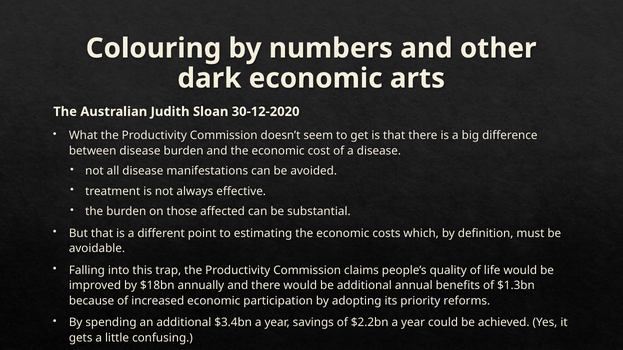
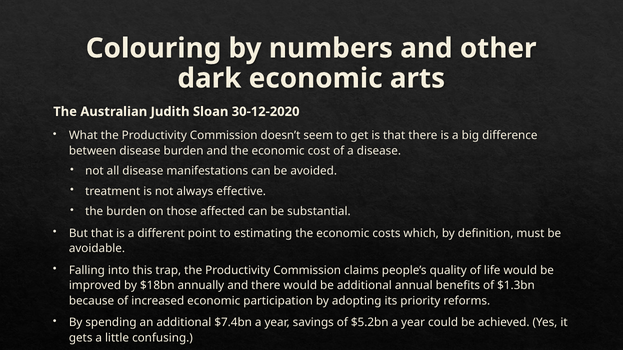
$3.4bn: $3.4bn -> $7.4bn
$2.2bn: $2.2bn -> $5.2bn
